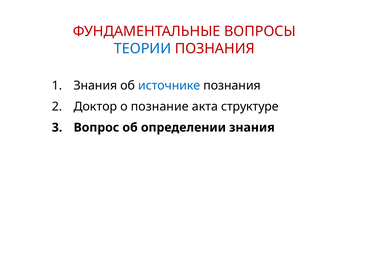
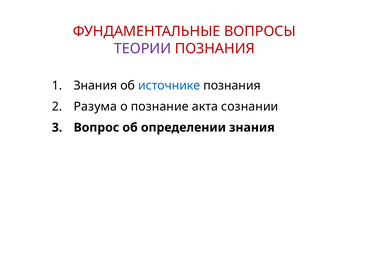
ТЕОРИИ colour: blue -> purple
Доктор: Доктор -> Разума
структуре: структуре -> сознании
